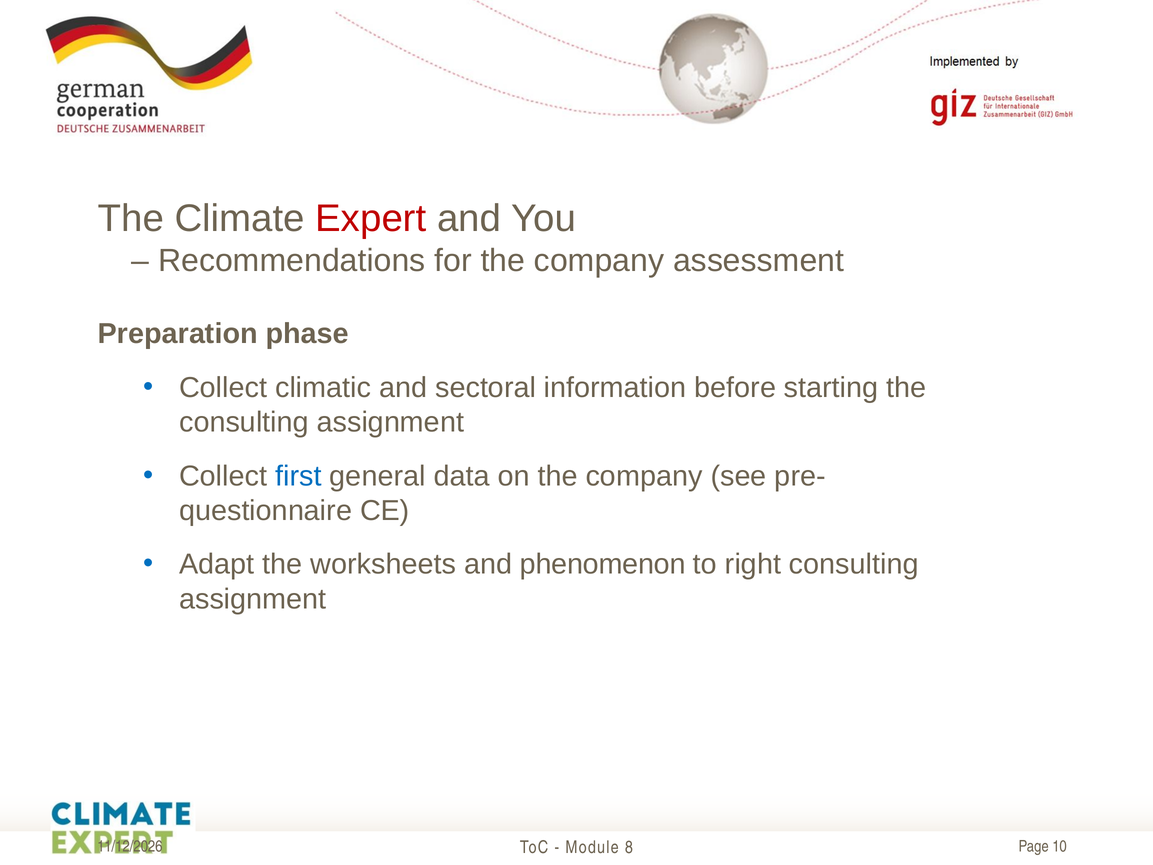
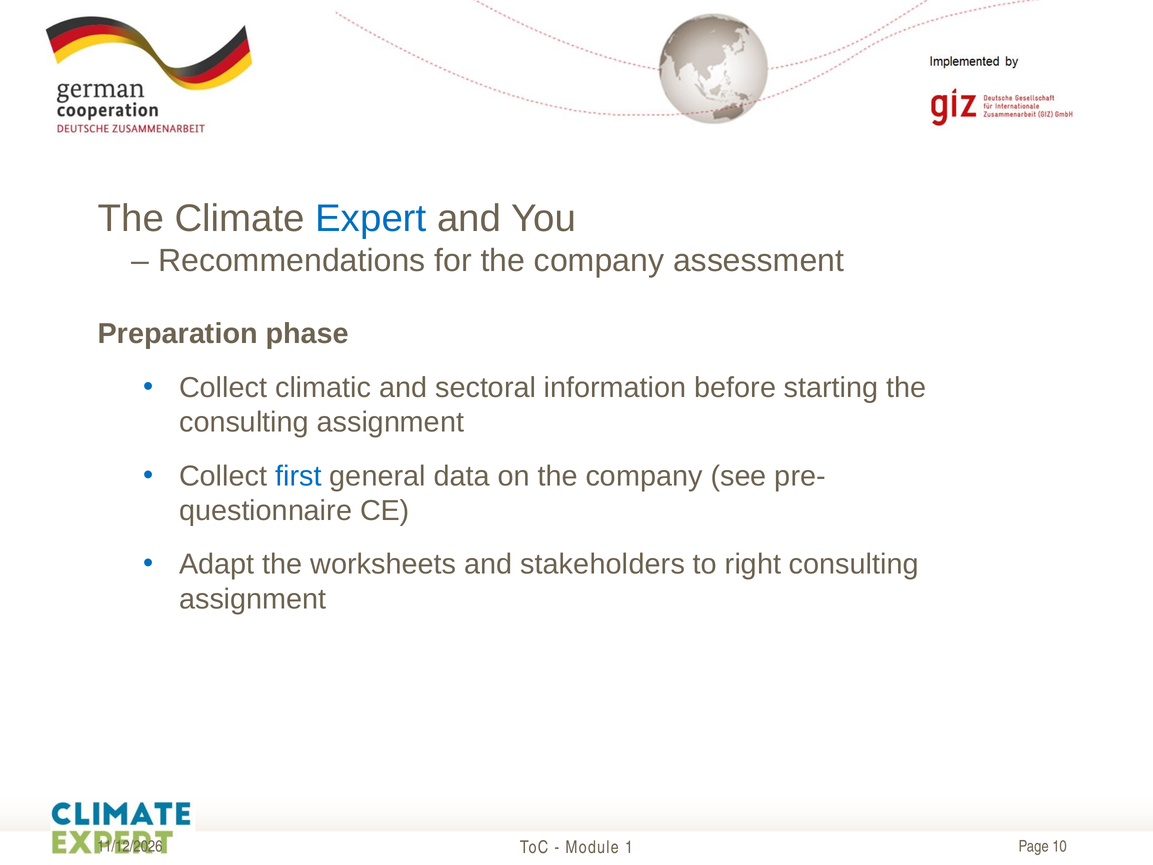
Expert colour: red -> blue
phenomenon: phenomenon -> stakeholders
8: 8 -> 1
